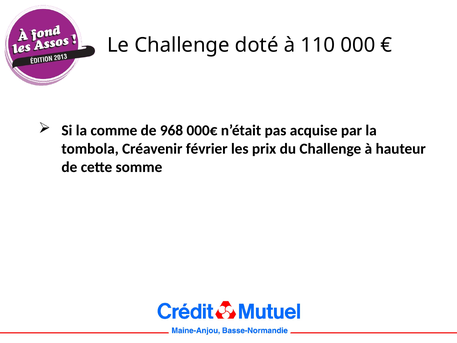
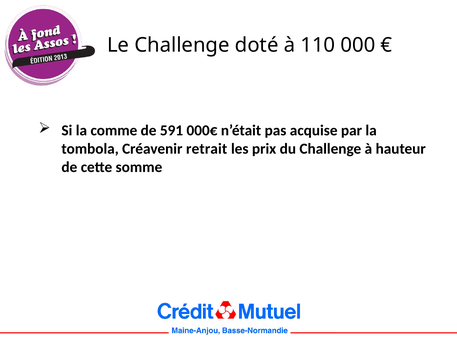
968: 968 -> 591
février: février -> retrait
